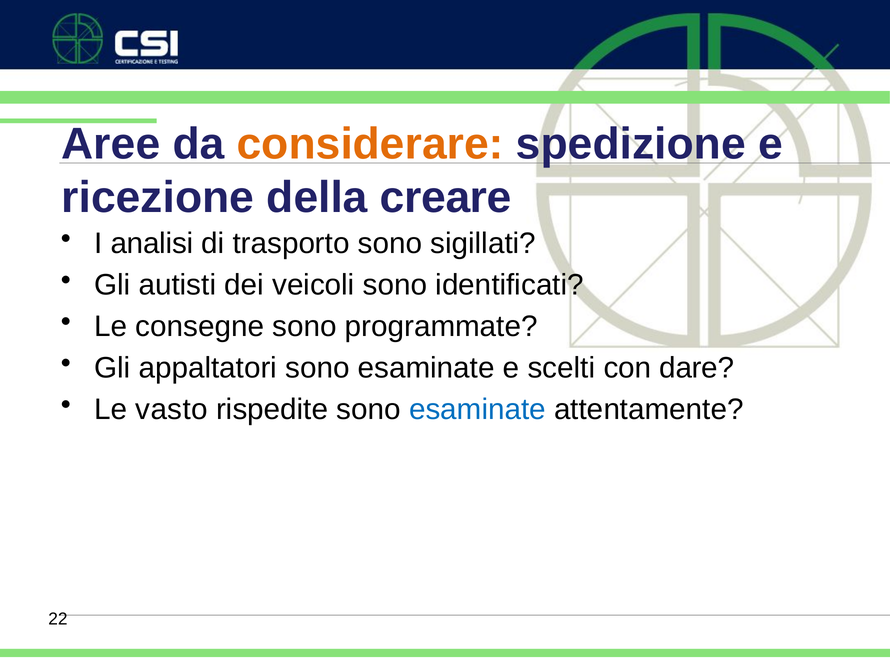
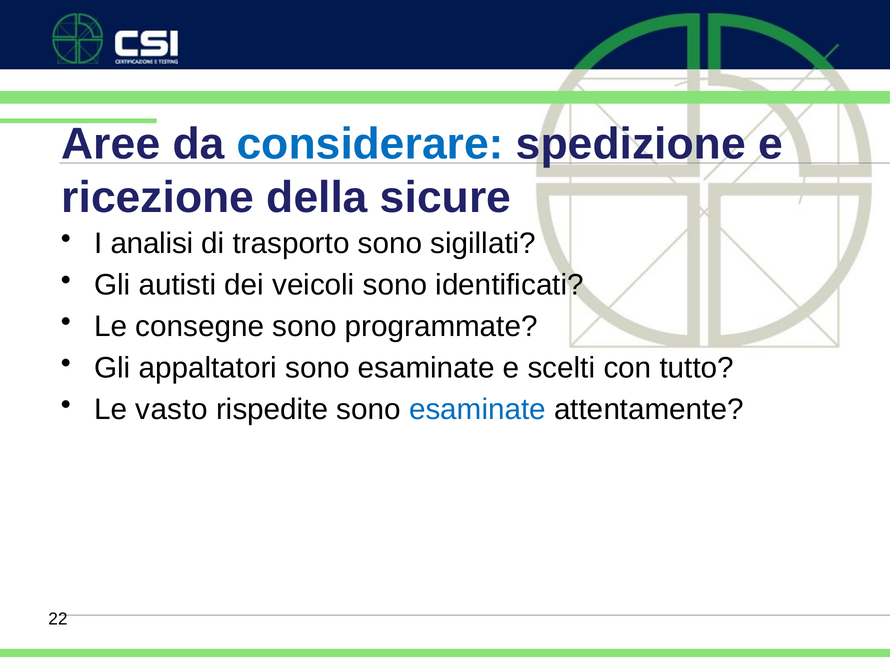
considerare colour: orange -> blue
creare: creare -> sicure
dare: dare -> tutto
